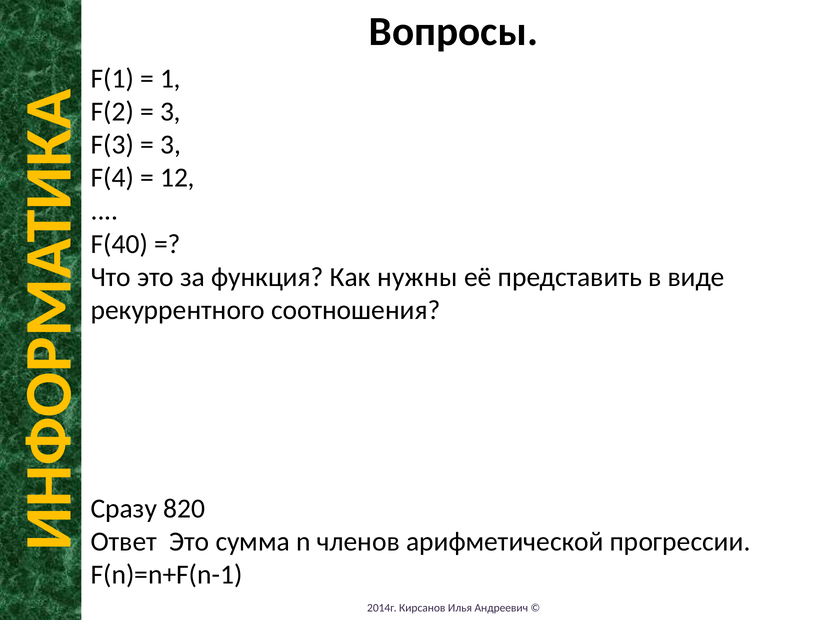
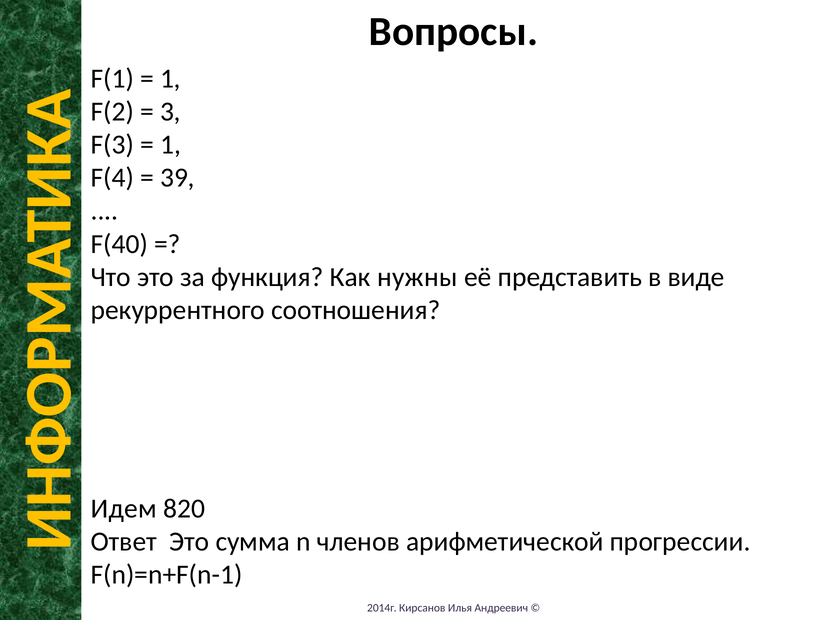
3 at (170, 145): 3 -> 1
12: 12 -> 39
Сразу: Сразу -> Идем
